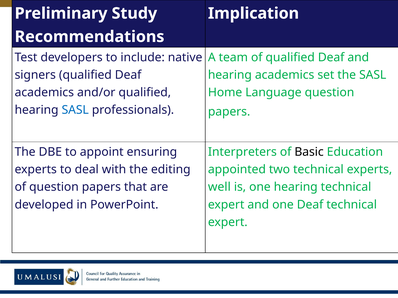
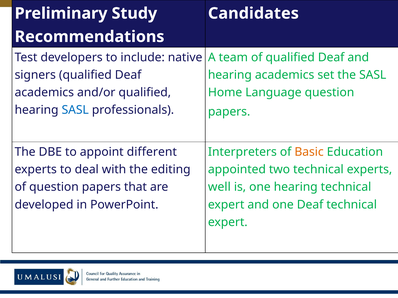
Implication: Implication -> Candidates
ensuring: ensuring -> different
Basic colour: black -> orange
